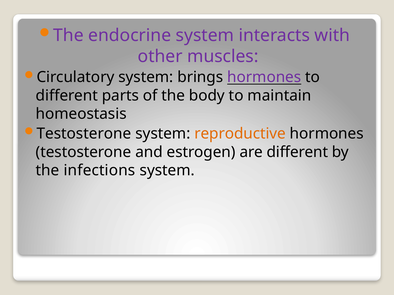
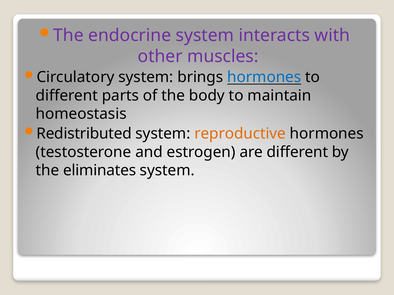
hormones at (264, 77) colour: purple -> blue
Testosterone at (84, 134): Testosterone -> Redistributed
infections: infections -> eliminates
